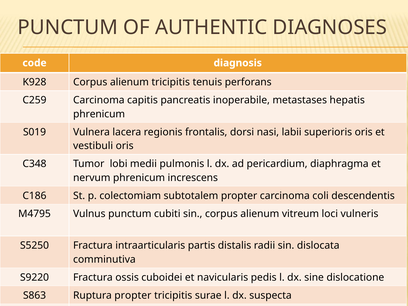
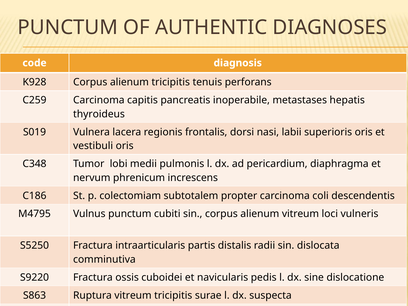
phrenicum at (99, 114): phrenicum -> thyroideus
Ruptura propter: propter -> vitreum
